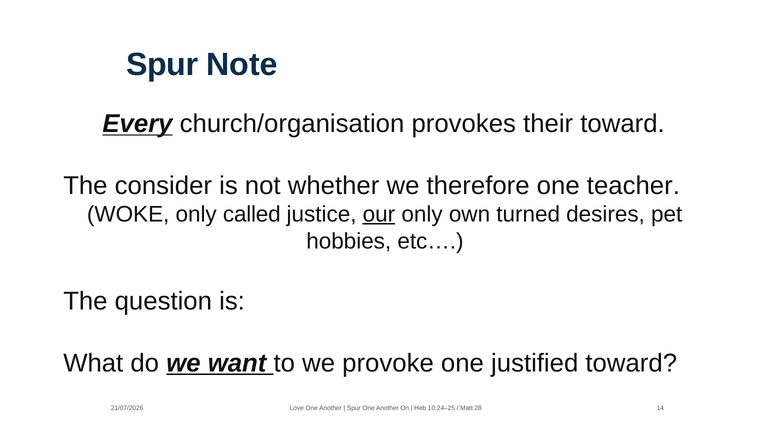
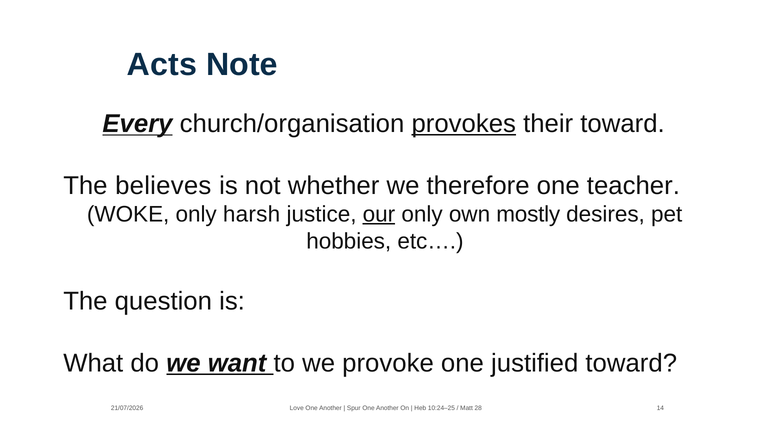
Spur at (162, 65): Spur -> Acts
provokes underline: none -> present
consider: consider -> believes
called: called -> harsh
turned: turned -> mostly
